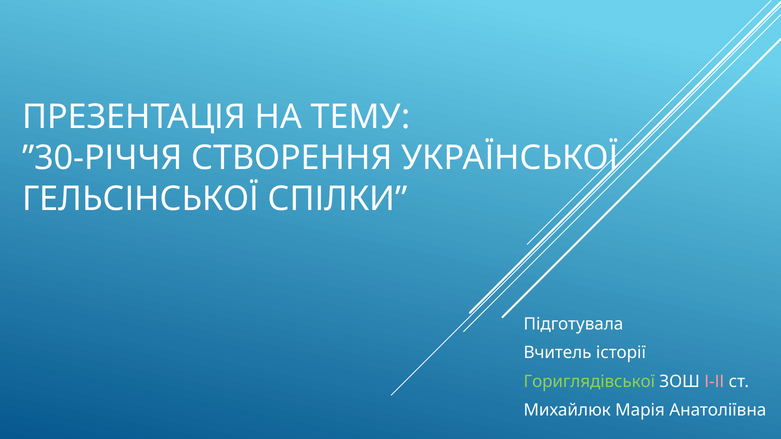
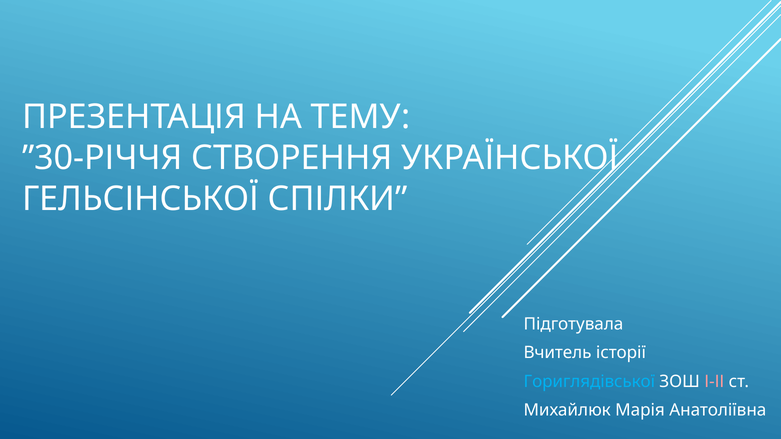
Гориглядівської colour: light green -> light blue
